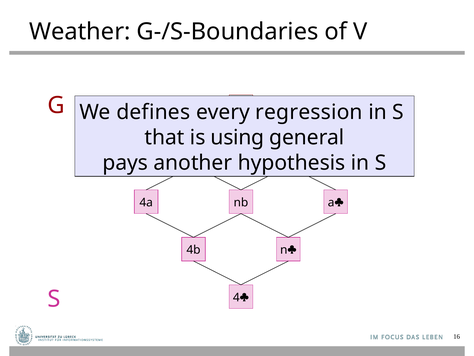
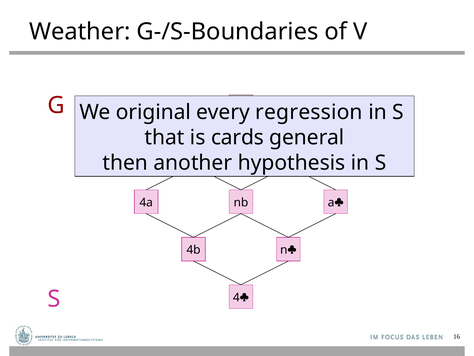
defines: defines -> original
using: using -> cards
pays: pays -> then
